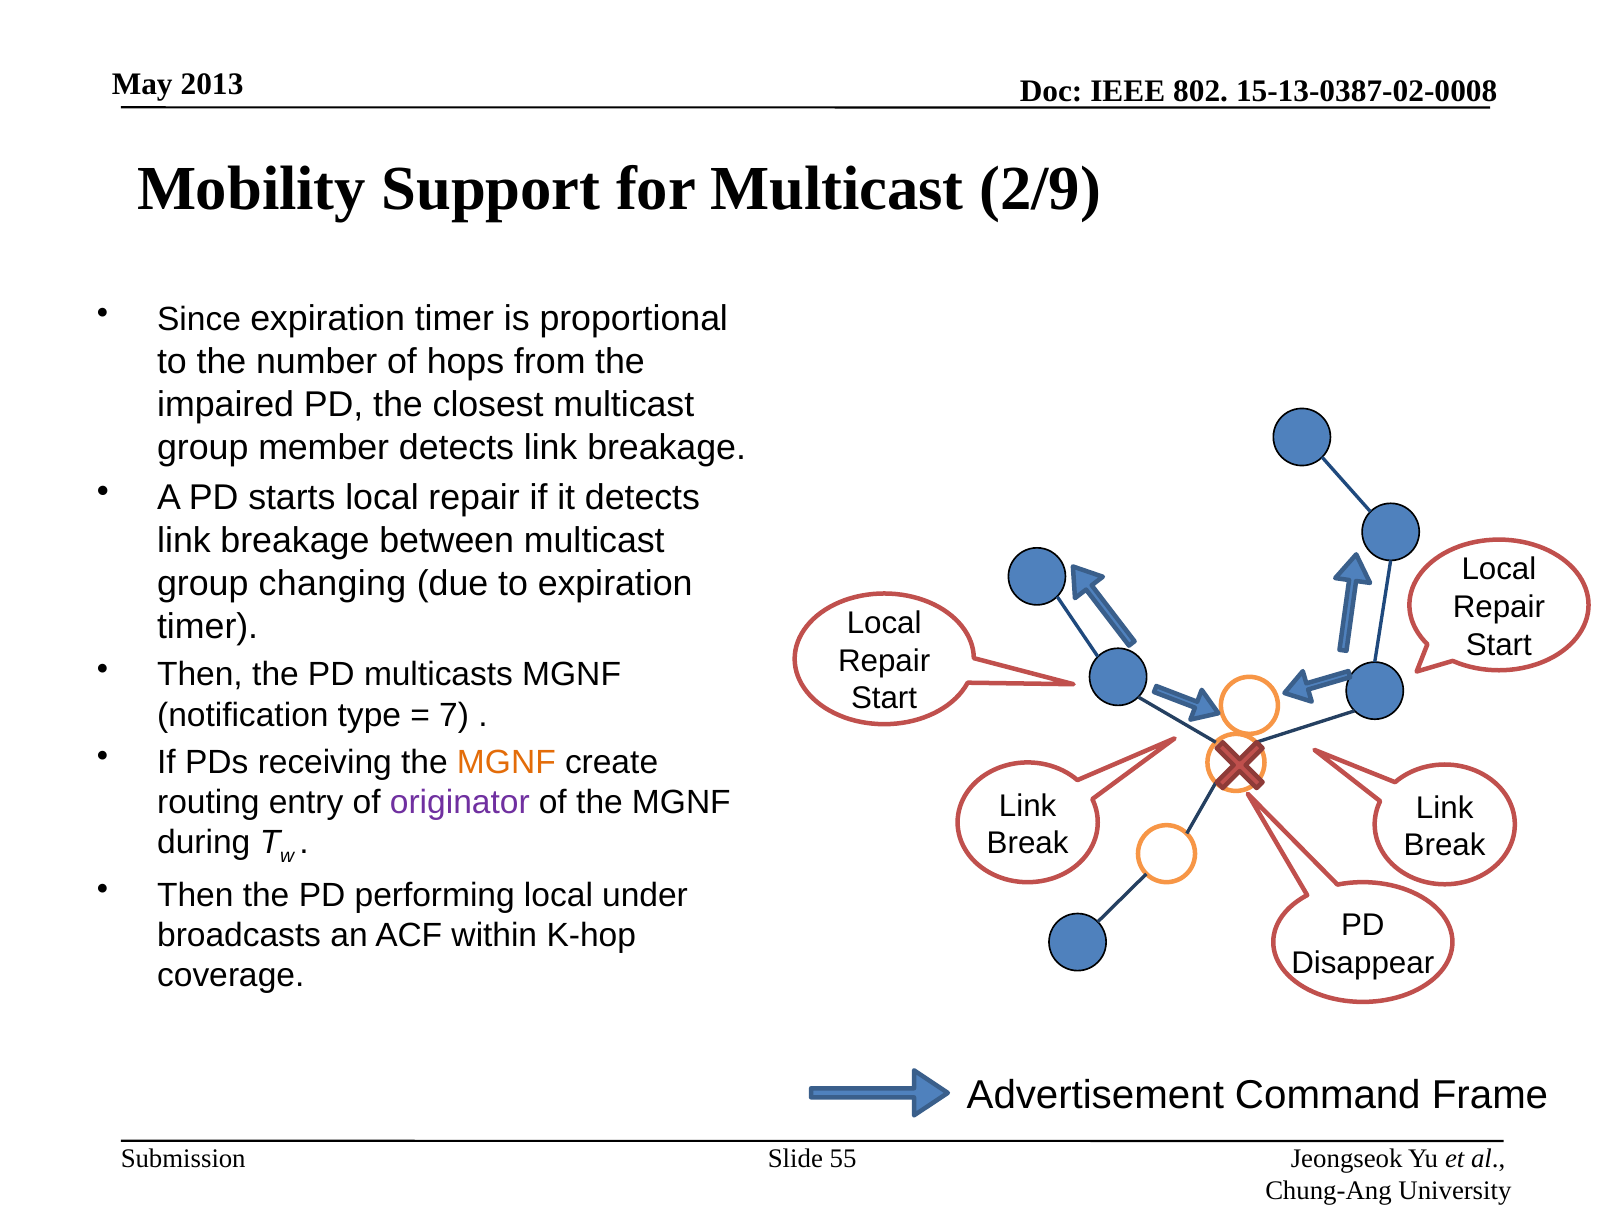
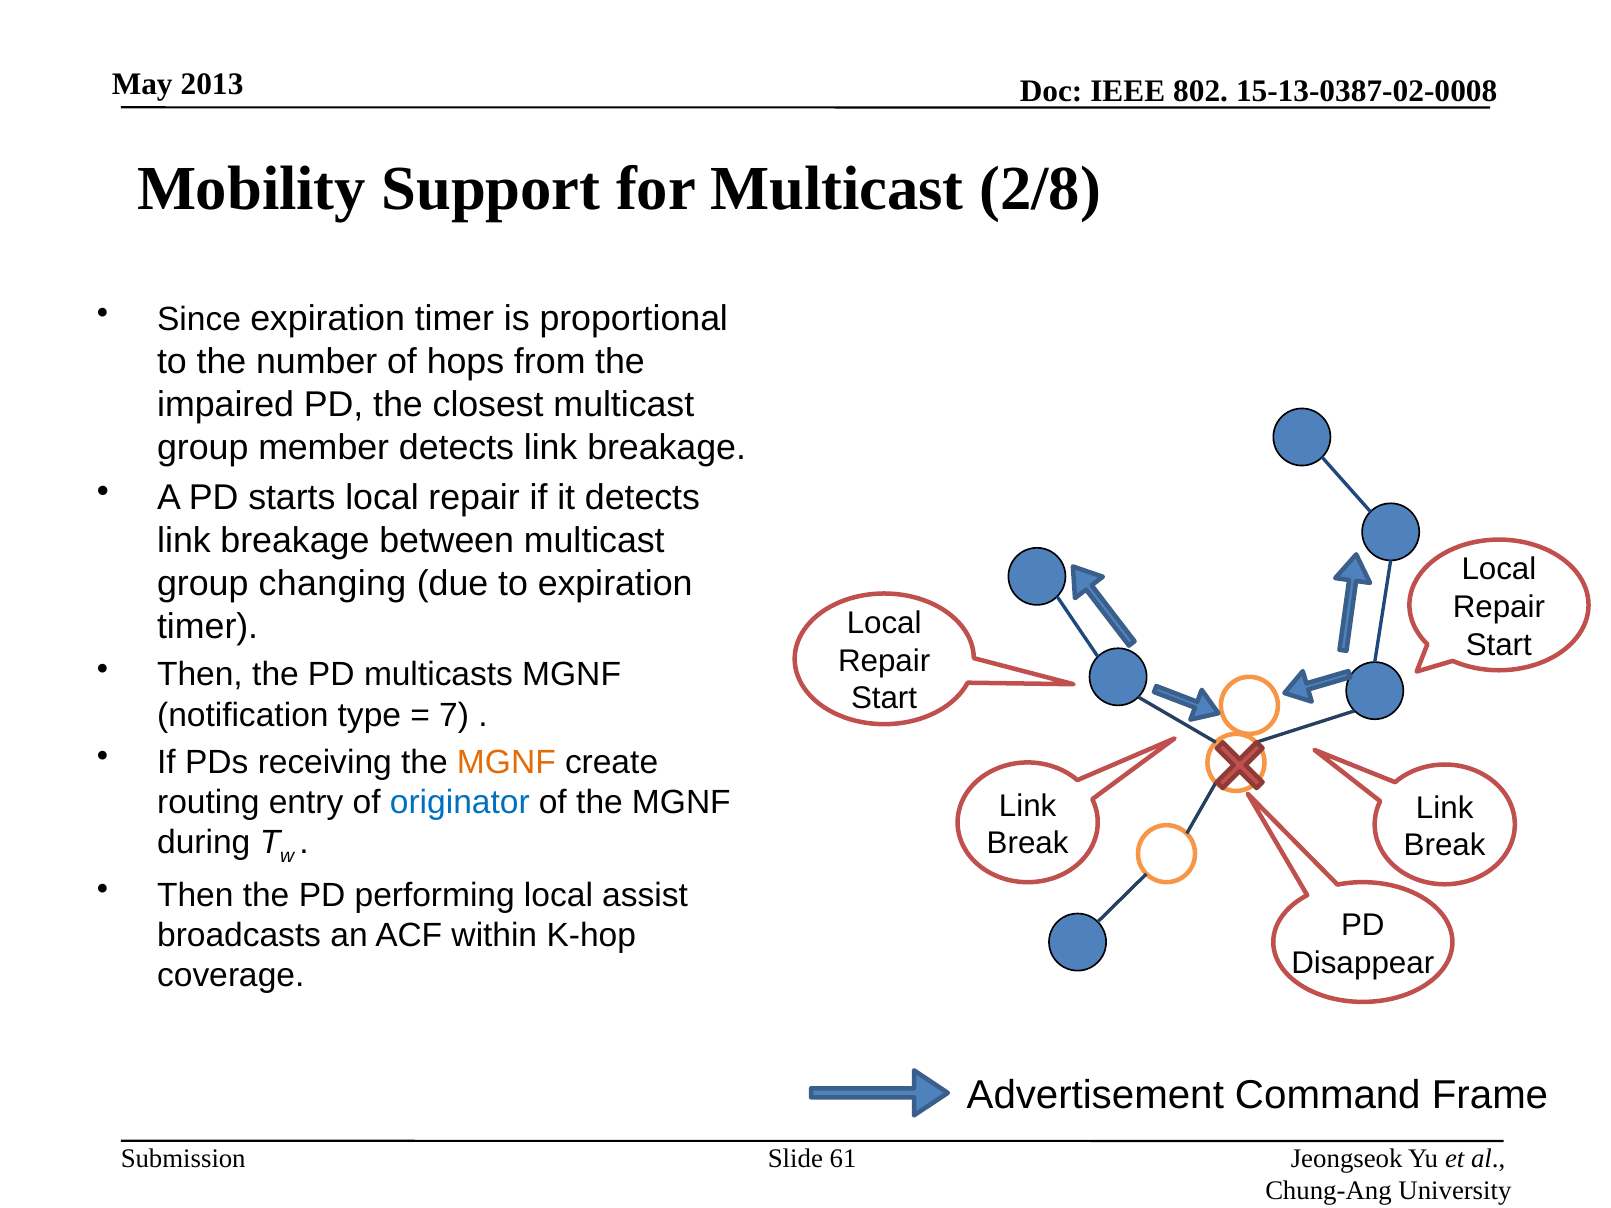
2/9: 2/9 -> 2/8
originator colour: purple -> blue
under: under -> assist
55: 55 -> 61
